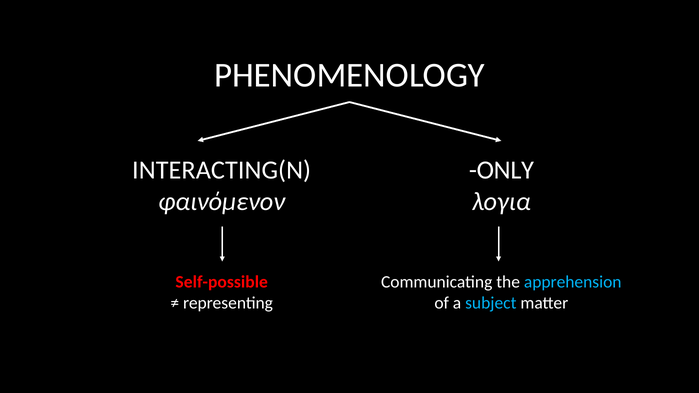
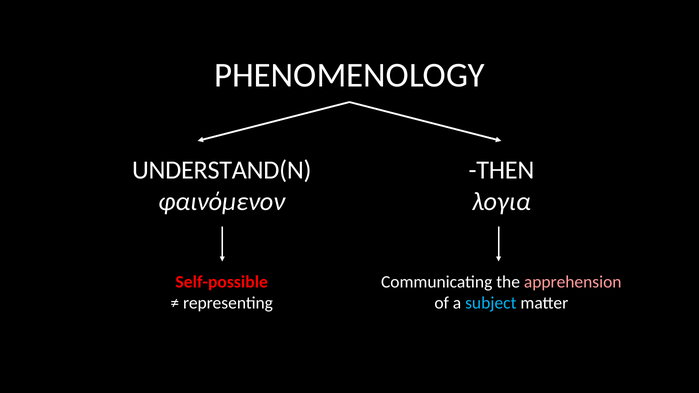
INTERACTING(N: INTERACTING(N -> UNDERSTAND(N
ONLY: ONLY -> THEN
apprehension colour: light blue -> pink
